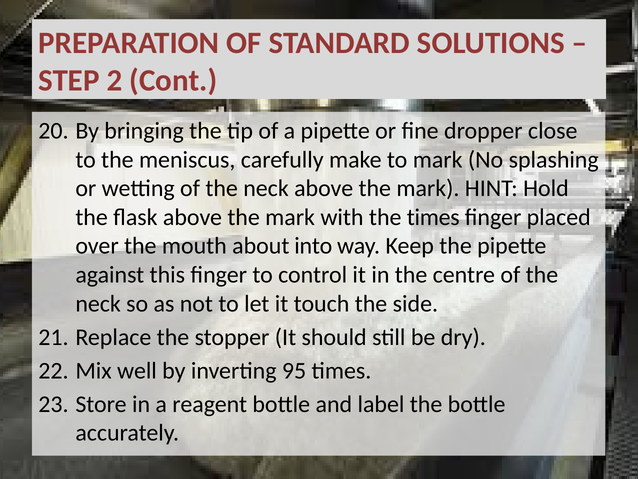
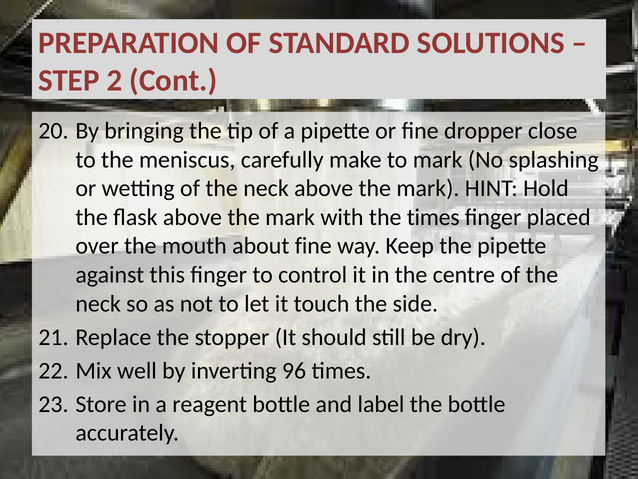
about into: into -> fine
95: 95 -> 96
